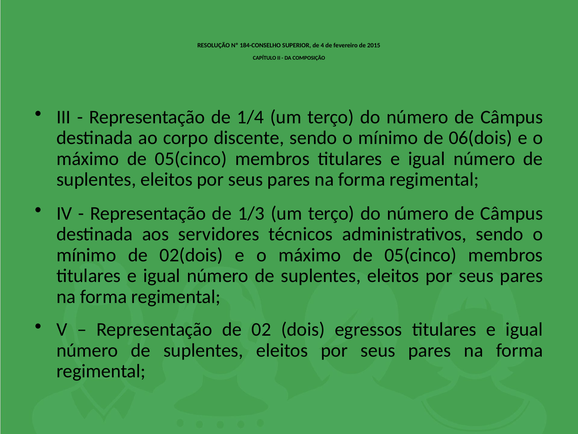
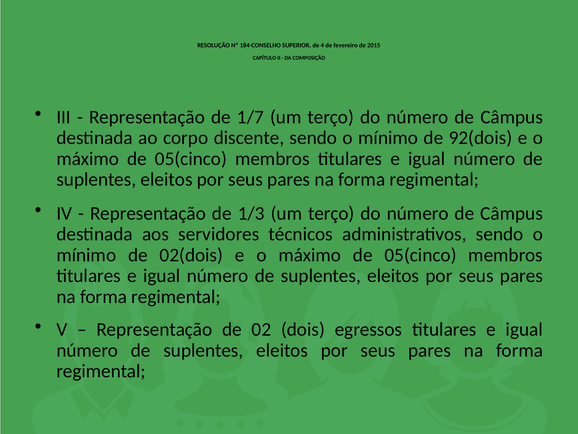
1/4: 1/4 -> 1/7
06(dois: 06(dois -> 92(dois
